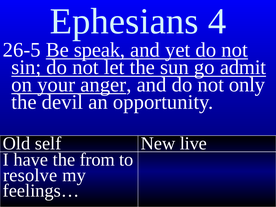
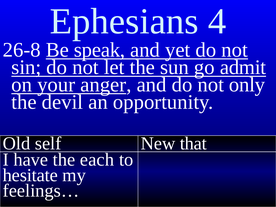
26-5: 26-5 -> 26-8
live: live -> that
from: from -> each
resolve: resolve -> hesitate
